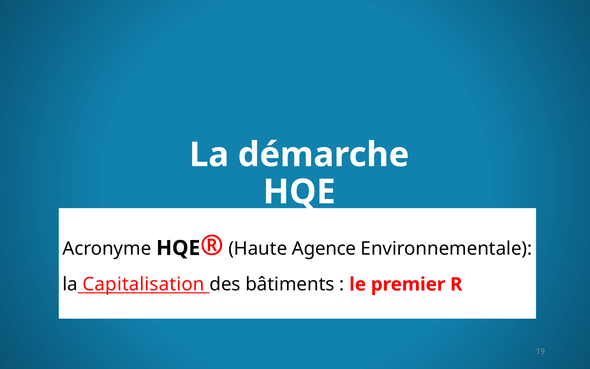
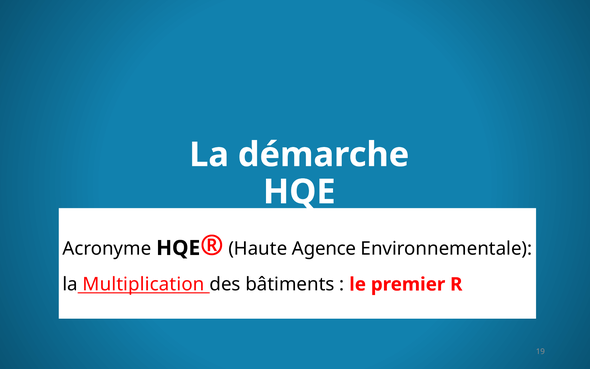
Capitalisation: Capitalisation -> Multiplication
